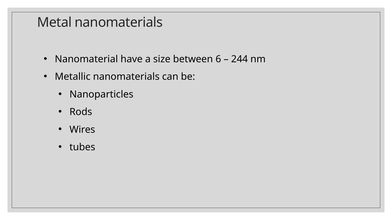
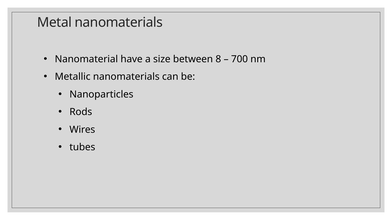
6: 6 -> 8
244: 244 -> 700
